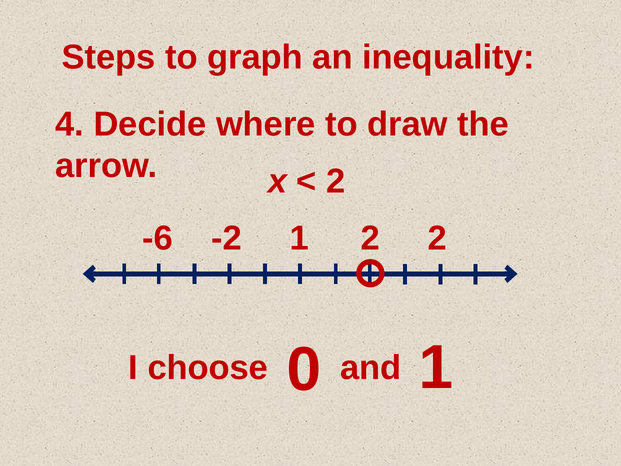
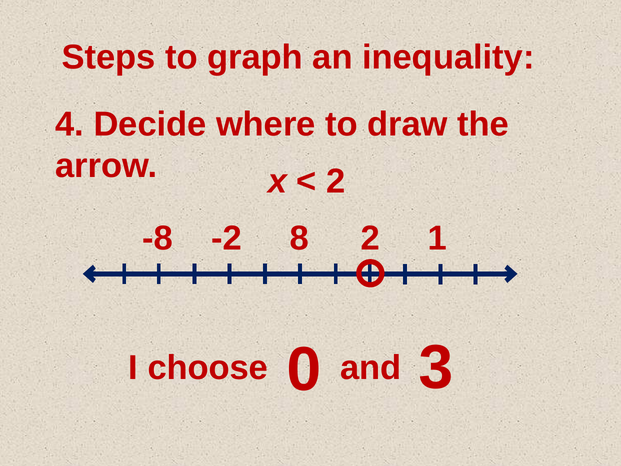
-6: -6 -> -8
-2 1: 1 -> 8
2 2: 2 -> 1
0 1: 1 -> 3
